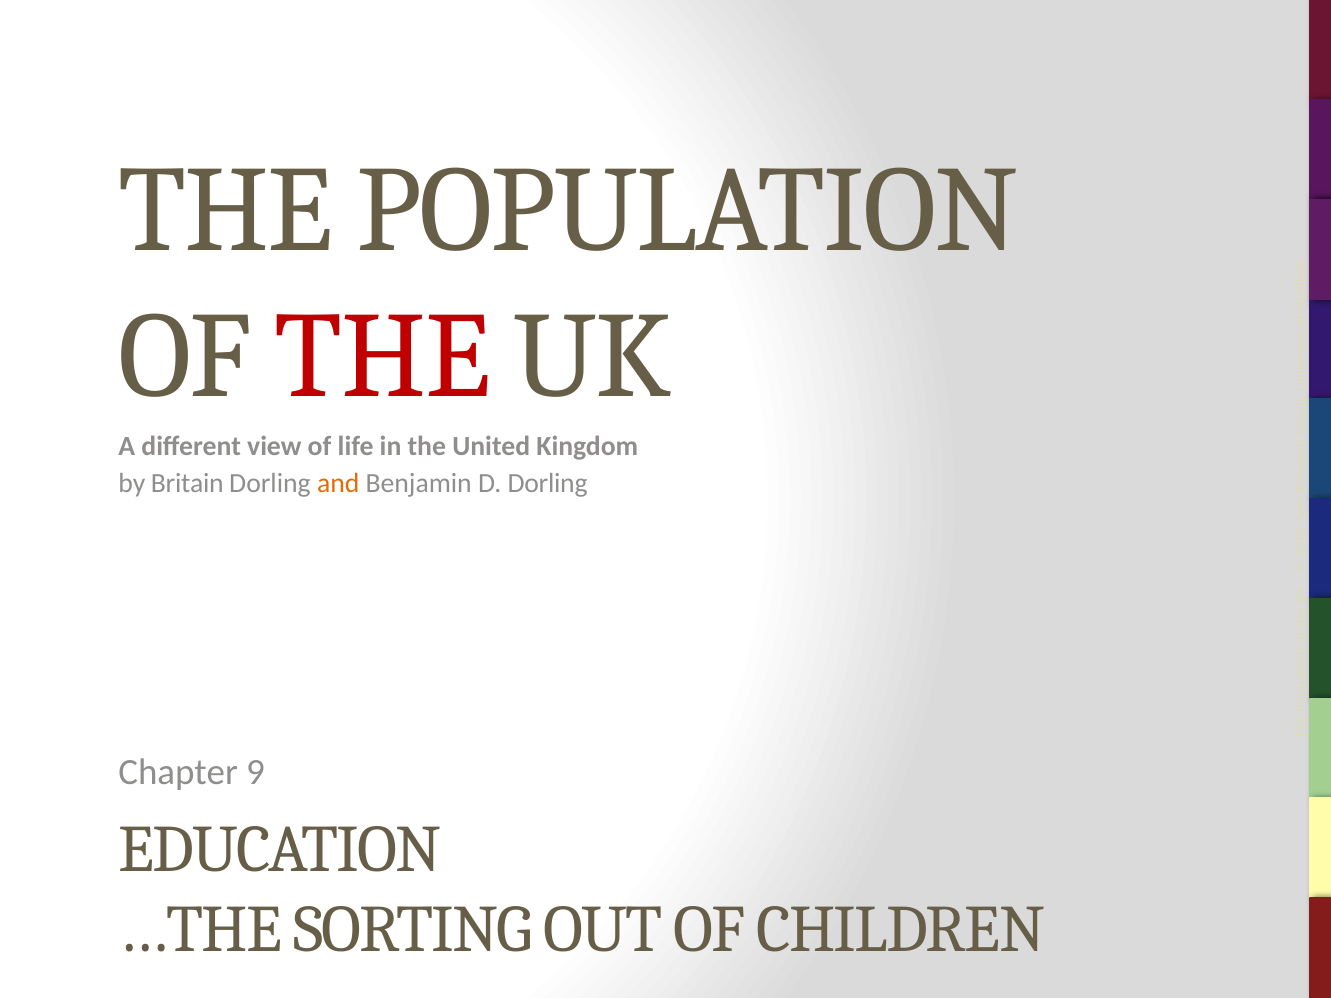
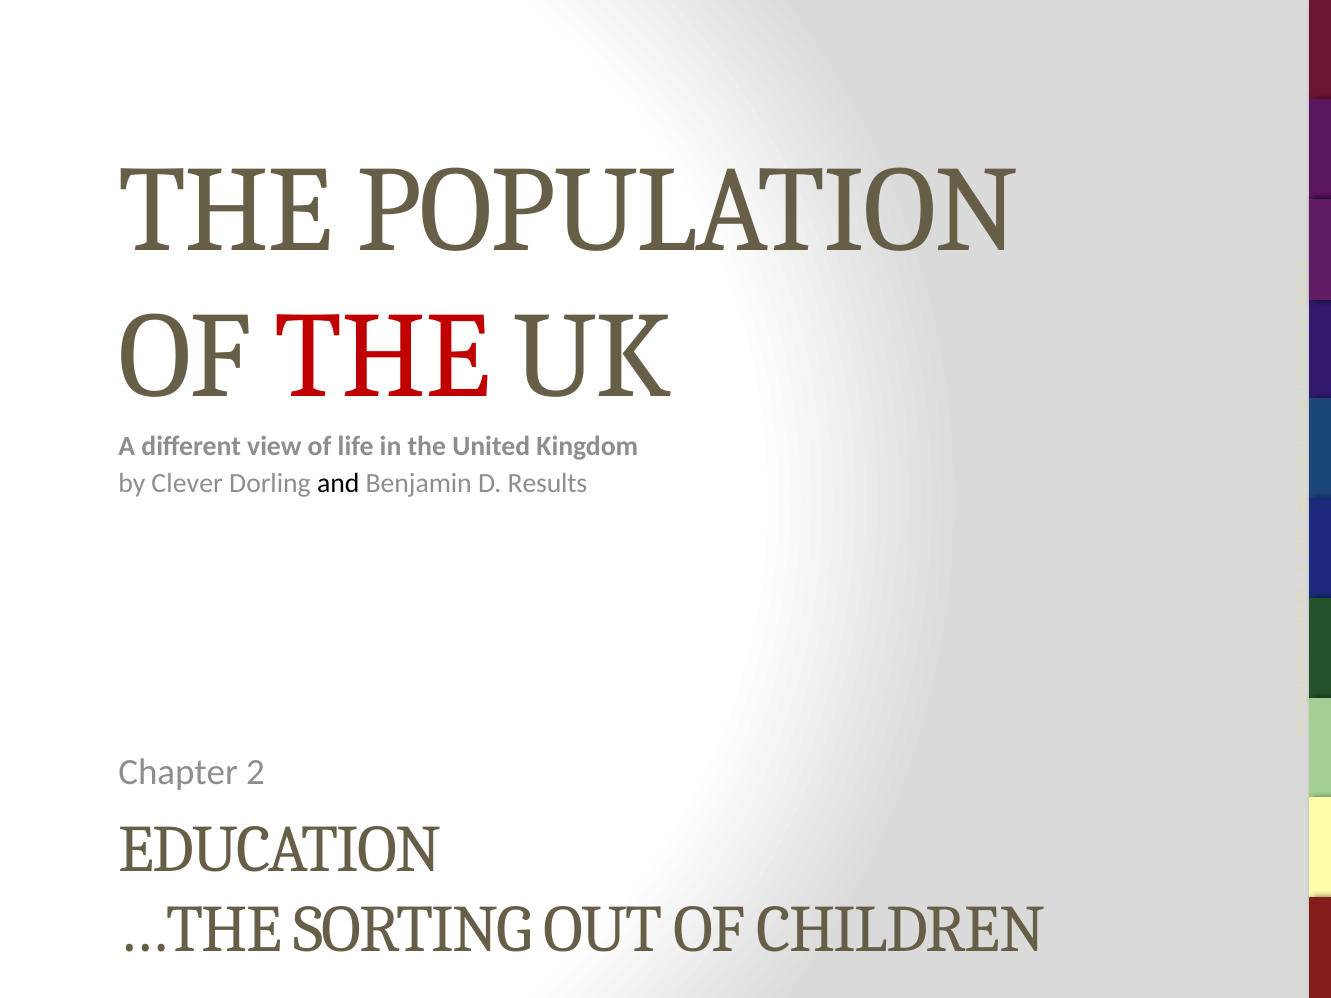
Britain: Britain -> Clever
and colour: orange -> black
D Dorling: Dorling -> Results
Chapter 9: 9 -> 2
